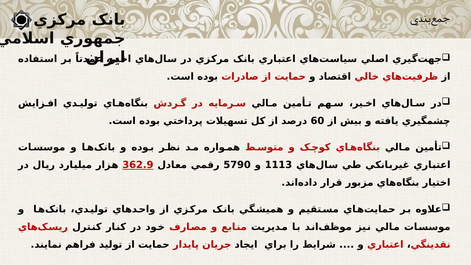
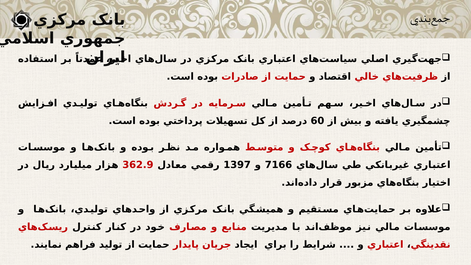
362.9 underline: present -> none
5790: 5790 -> 1397
1113: 1113 -> 7166
